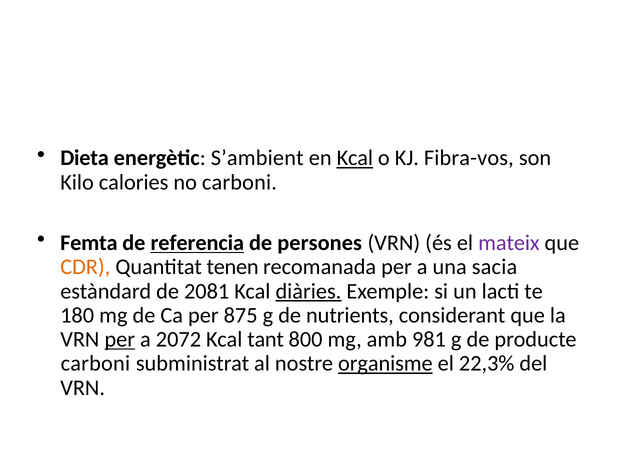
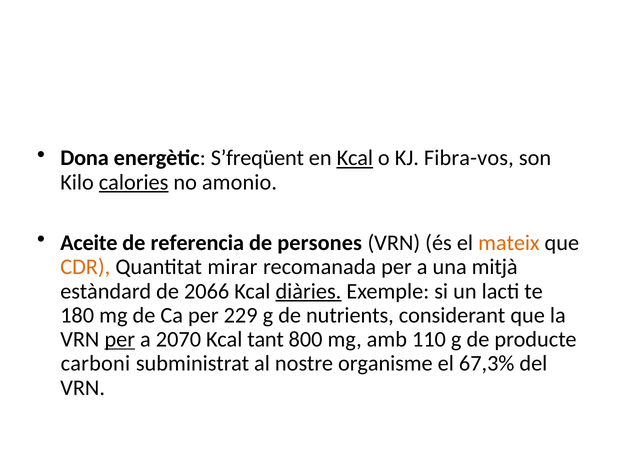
Dieta: Dieta -> Dona
S’ambient: S’ambient -> S’freqüent
calories underline: none -> present
no carboni: carboni -> amonio
Femta: Femta -> Aceite
referencia underline: present -> none
mateix colour: purple -> orange
tenen: tenen -> mirar
sacia: sacia -> mitjà
2081: 2081 -> 2066
875: 875 -> 229
2072: 2072 -> 2070
981: 981 -> 110
organisme underline: present -> none
22,3%: 22,3% -> 67,3%
